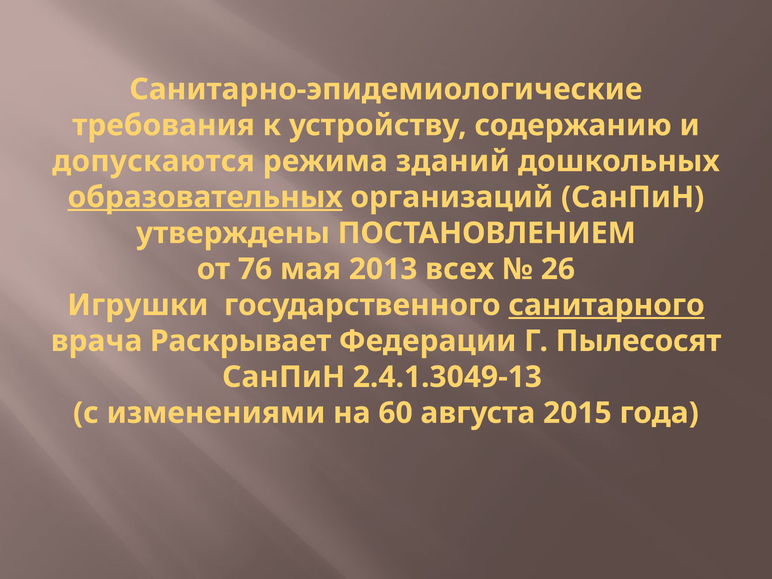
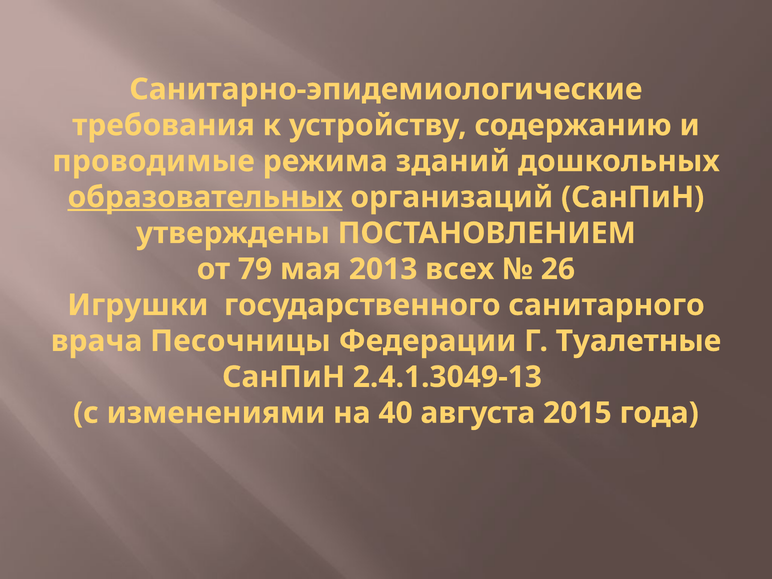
допускаются: допускаются -> проводимые
76: 76 -> 79
санитарного underline: present -> none
Раскрывает: Раскрывает -> Песочницы
Пылесосят: Пылесосят -> Туалетные
60: 60 -> 40
